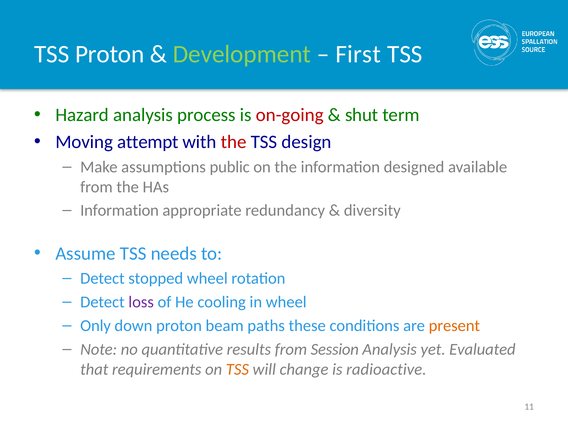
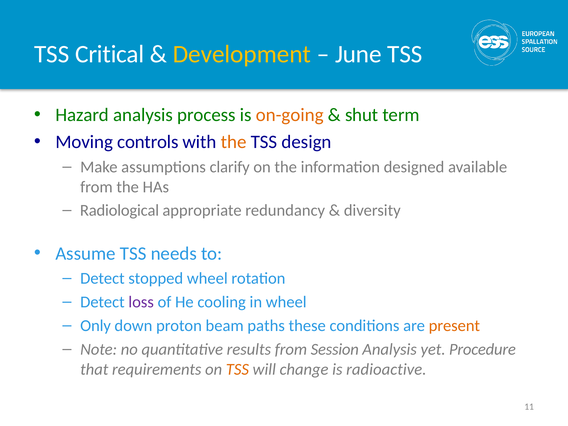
TSS Proton: Proton -> Critical
Development colour: light green -> yellow
First: First -> June
on-going colour: red -> orange
attempt: attempt -> controls
the at (234, 142) colour: red -> orange
public: public -> clarify
Information at (120, 211): Information -> Radiological
Evaluated: Evaluated -> Procedure
